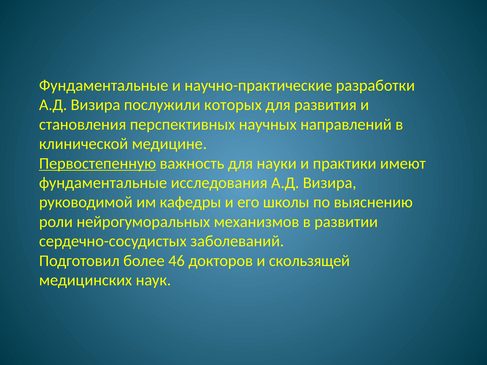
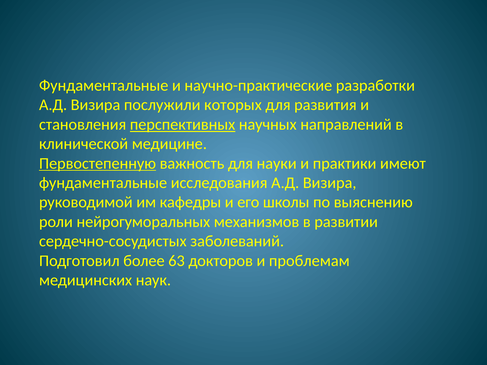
перспективных underline: none -> present
46: 46 -> 63
скользящей: скользящей -> проблемам
